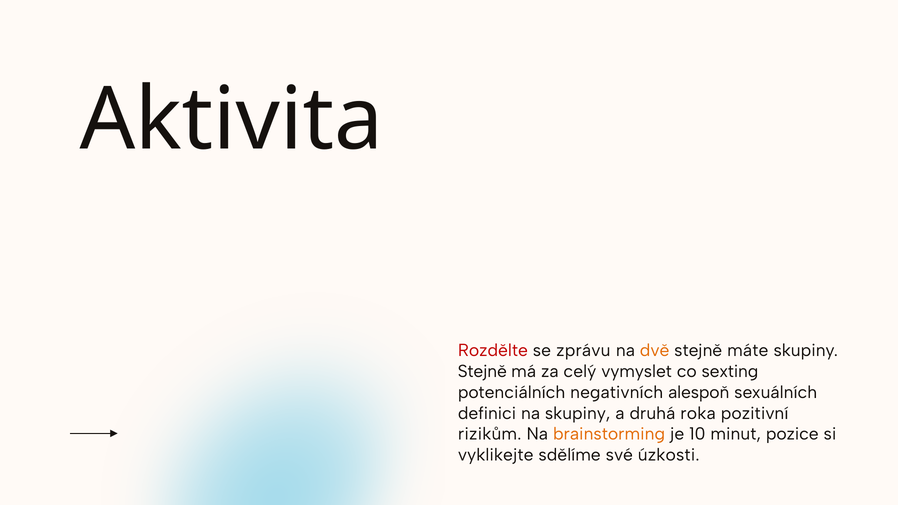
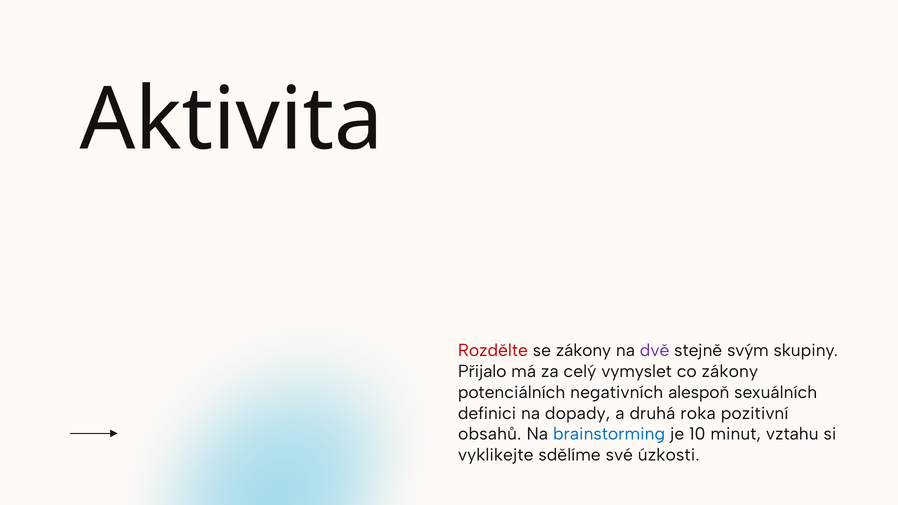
se zprávu: zprávu -> zákony
dvě colour: orange -> purple
máte: máte -> svým
Stejně at (482, 371): Stejně -> Přijalo
co sexting: sexting -> zákony
na skupiny: skupiny -> dopady
rizikům: rizikům -> obsahů
brainstorming colour: orange -> blue
pozice: pozice -> vztahu
